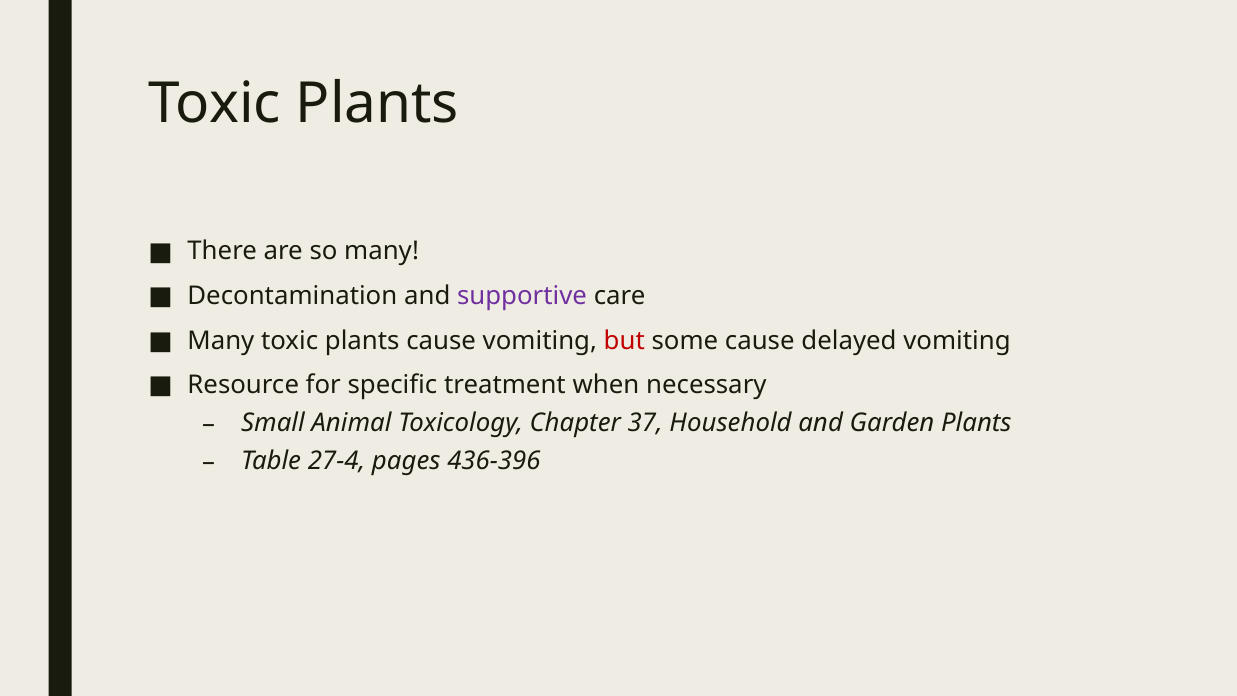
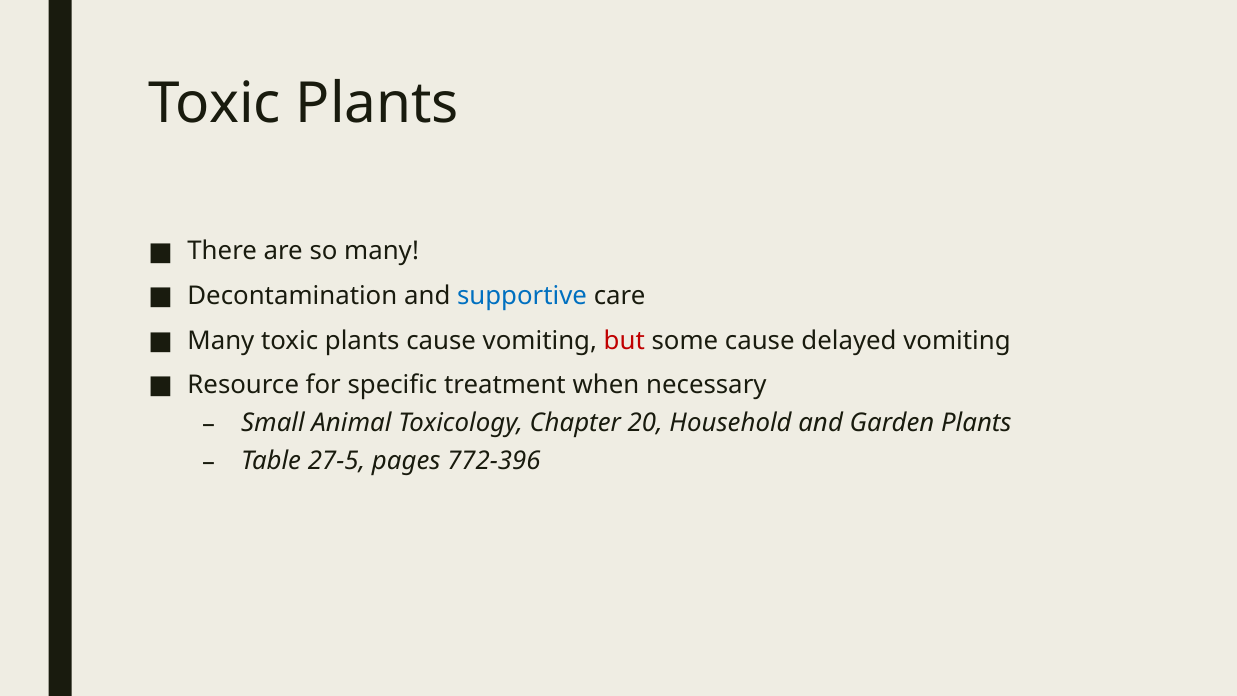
supportive colour: purple -> blue
37: 37 -> 20
27-4: 27-4 -> 27-5
436-396: 436-396 -> 772-396
